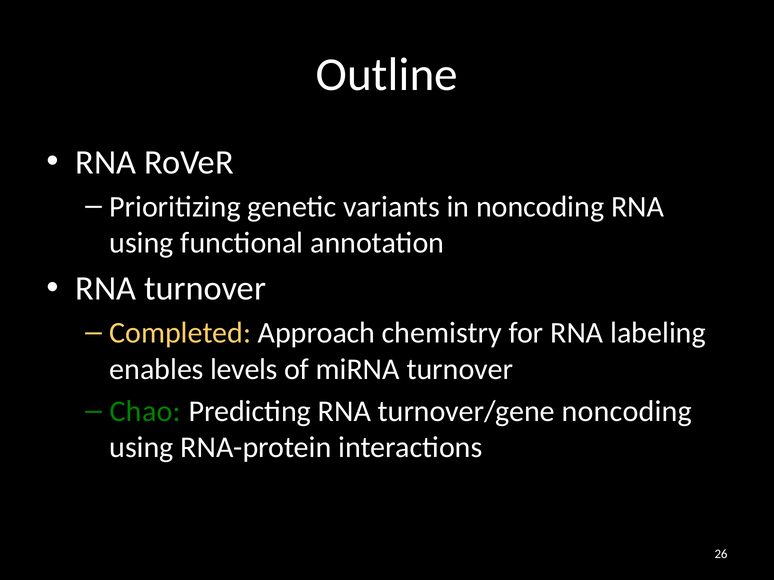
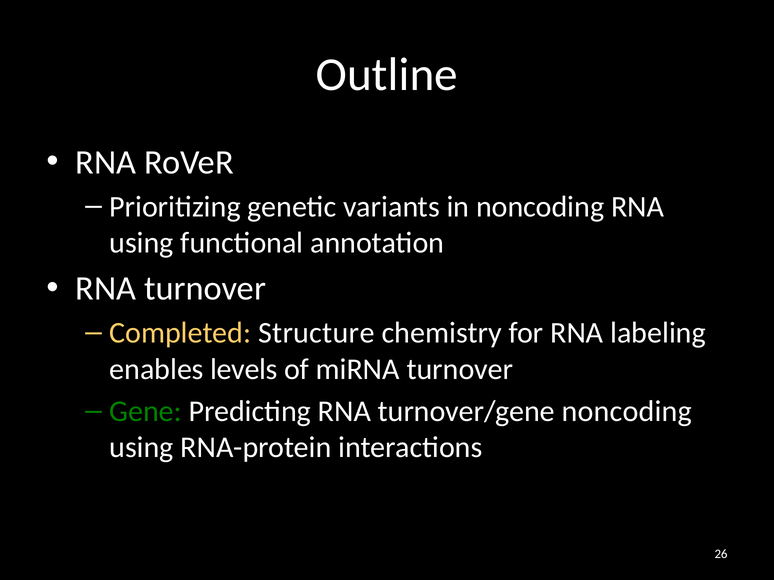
Approach: Approach -> Structure
Chao: Chao -> Gene
